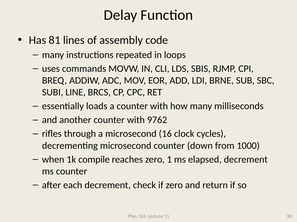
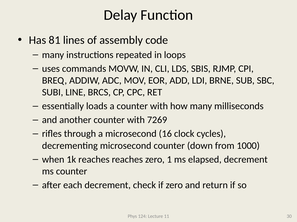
9762: 9762 -> 7269
1k compile: compile -> reaches
